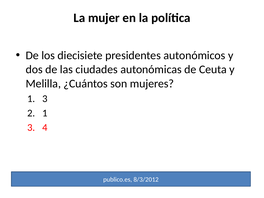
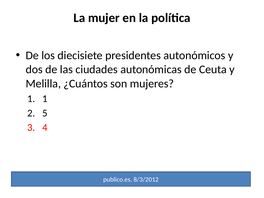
3 at (45, 99): 3 -> 1
2 1: 1 -> 5
